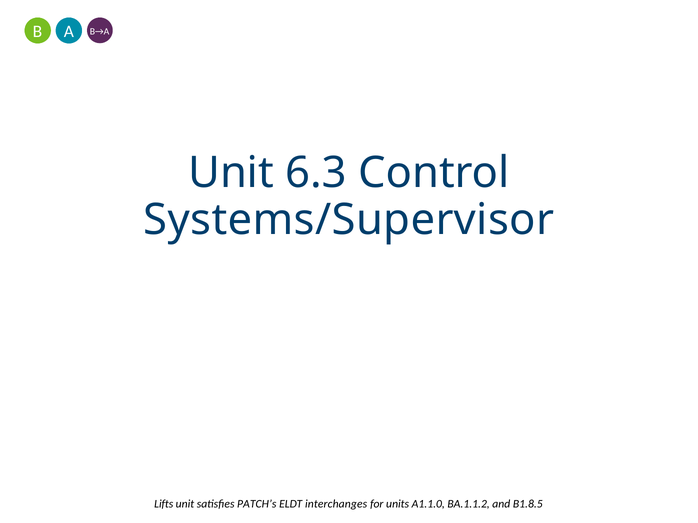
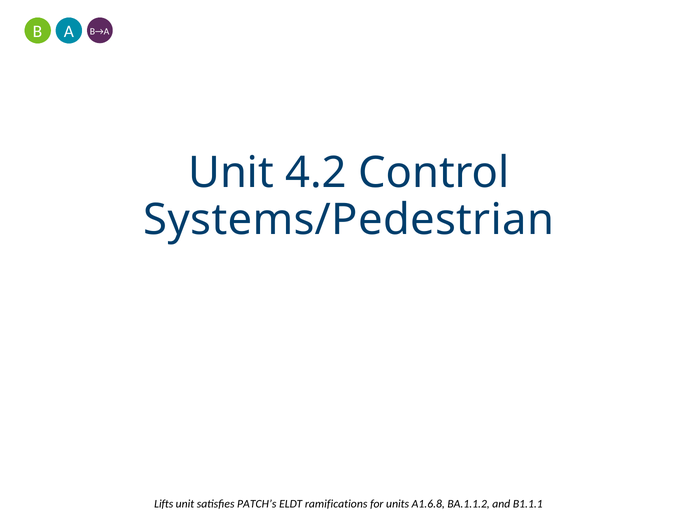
6.3: 6.3 -> 4.2
Systems/Supervisor: Systems/Supervisor -> Systems/Pedestrian
interchanges: interchanges -> ramifications
A1.1.0: A1.1.0 -> A1.6.8
B1.8.5: B1.8.5 -> B1.1.1
